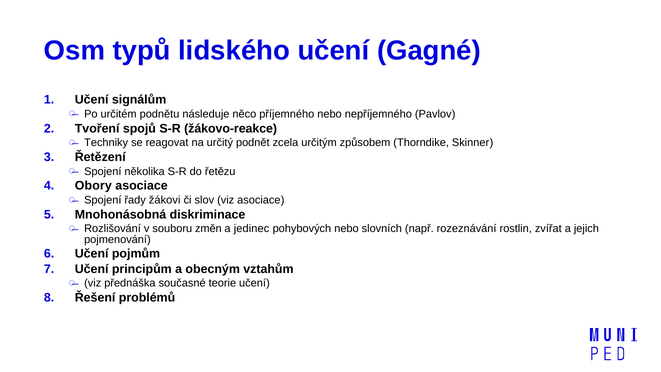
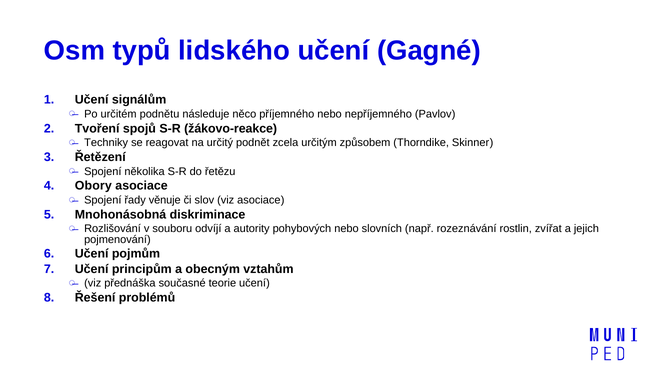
žákovi: žákovi -> věnuje
změn: změn -> odvíjí
jedinec: jedinec -> autority
